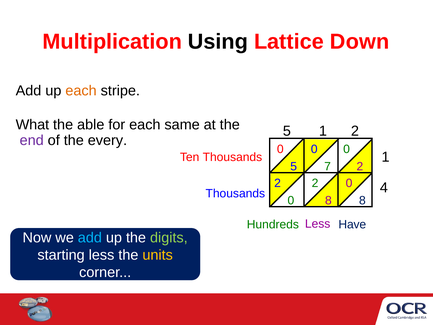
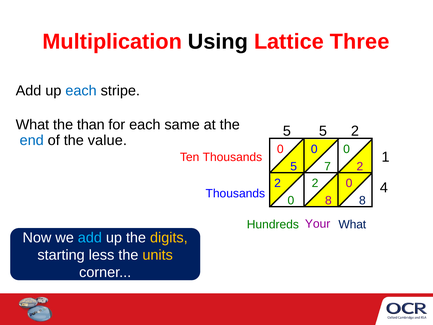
Down: Down -> Three
each at (81, 91) colour: orange -> blue
able: able -> than
5 1: 1 -> 5
end colour: purple -> blue
every: every -> value
Hundreds Less: Less -> Your
Have at (352, 224): Have -> What
digits colour: light green -> yellow
